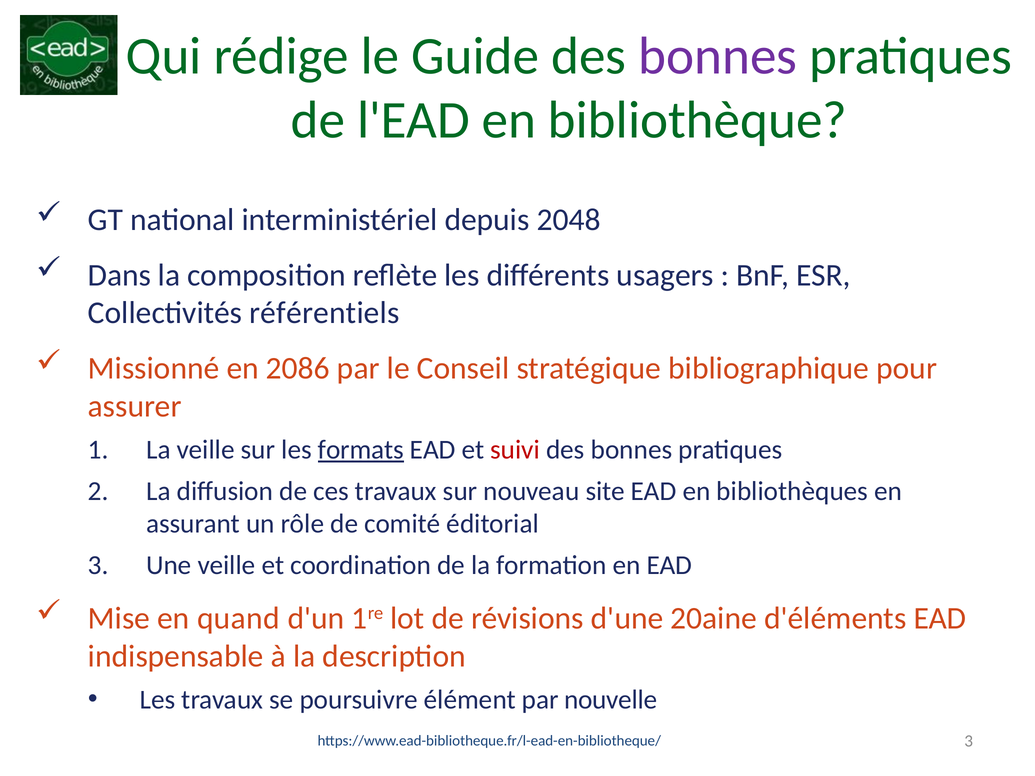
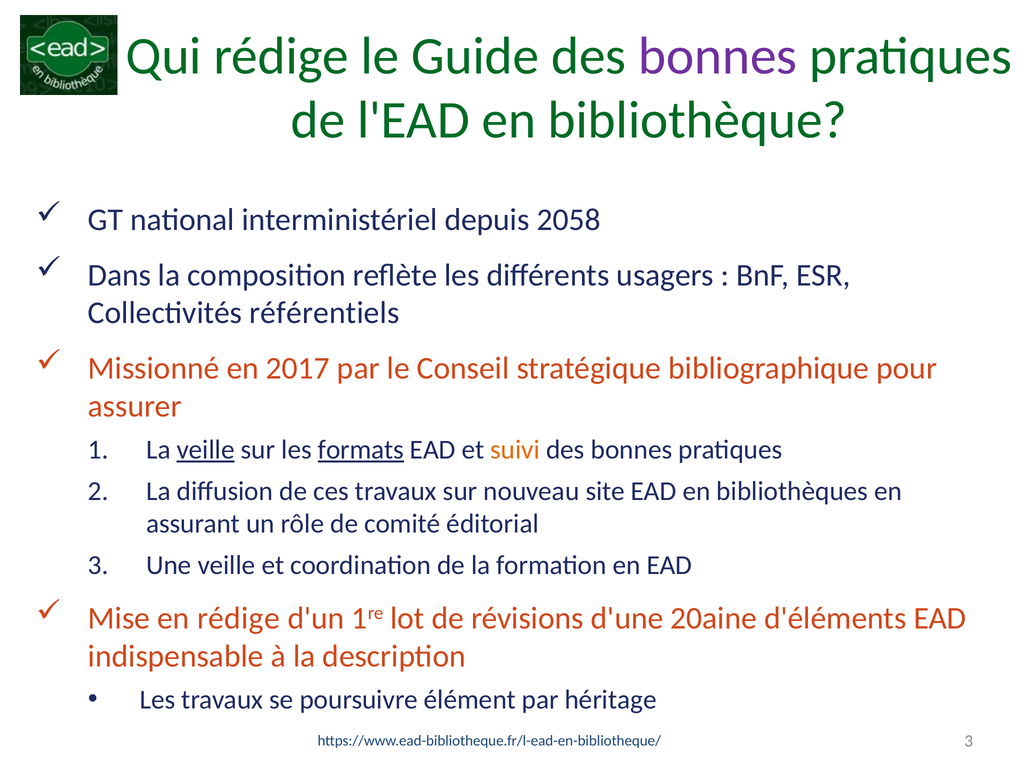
2048: 2048 -> 2058
2086: 2086 -> 2017
veille at (206, 450) underline: none -> present
suivi colour: red -> orange
en quand: quand -> rédige
nouvelle: nouvelle -> héritage
